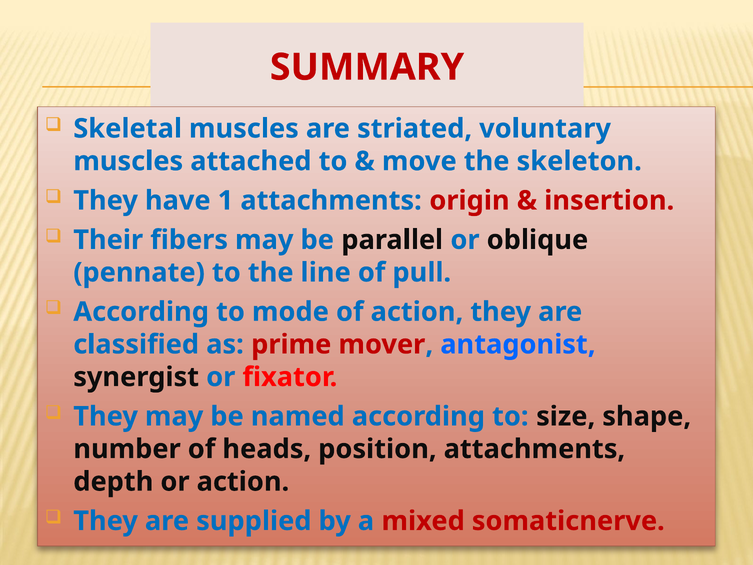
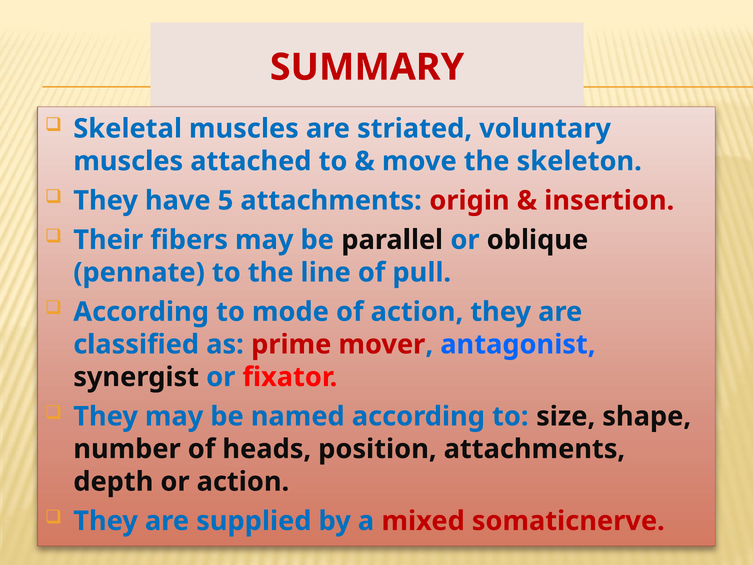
1: 1 -> 5
